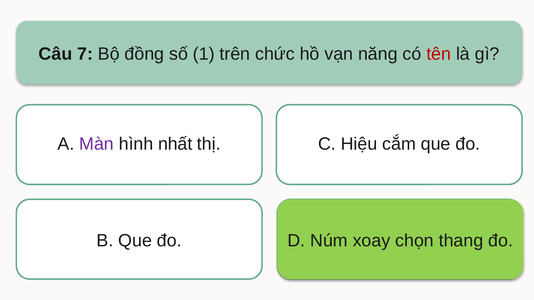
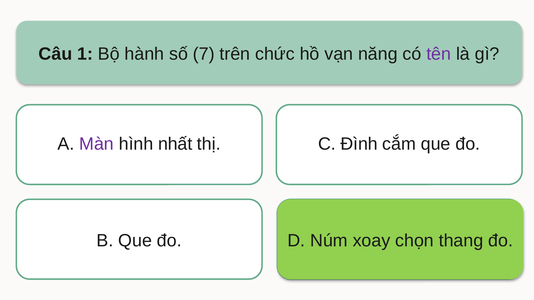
7: 7 -> 1
đồng: đồng -> hành
1: 1 -> 7
tên colour: red -> purple
Hiệu: Hiệu -> Đình
